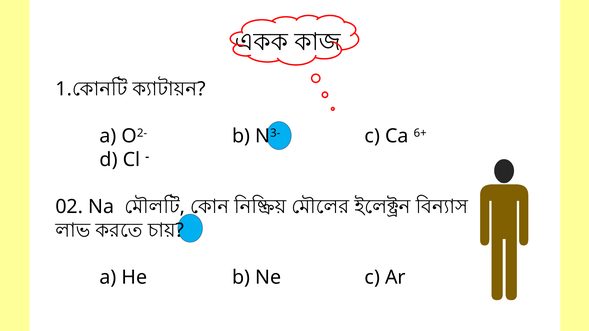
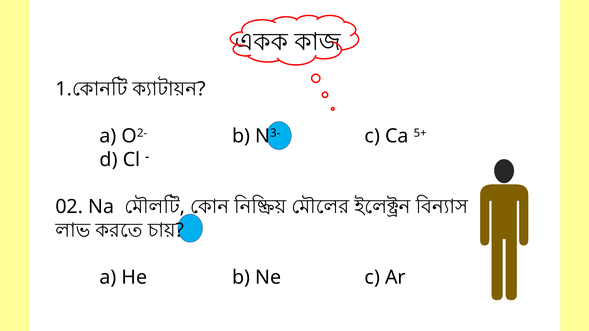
6+: 6+ -> 5+
